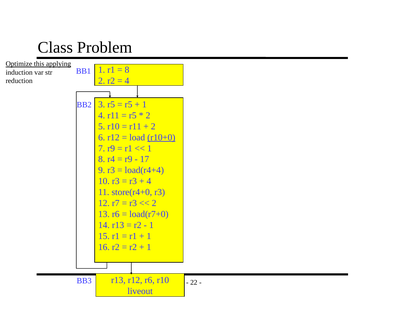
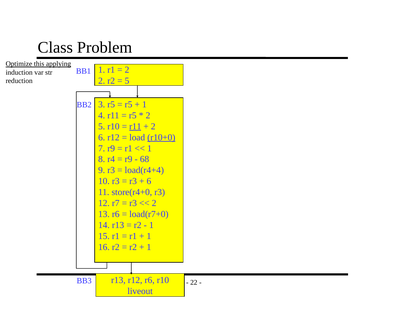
8 at (127, 70): 8 -> 2
4 at (127, 81): 4 -> 5
r11 at (135, 127) underline: none -> present
17: 17 -> 68
4 at (149, 181): 4 -> 6
